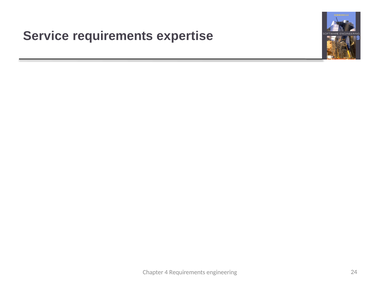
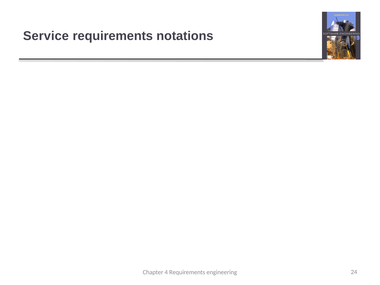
expertise: expertise -> notations
